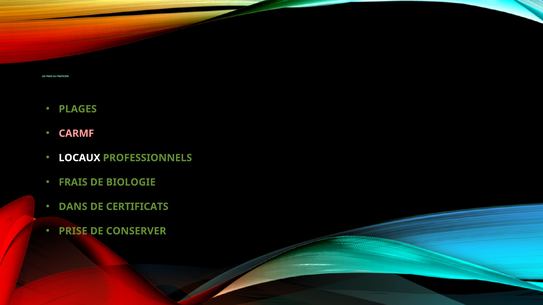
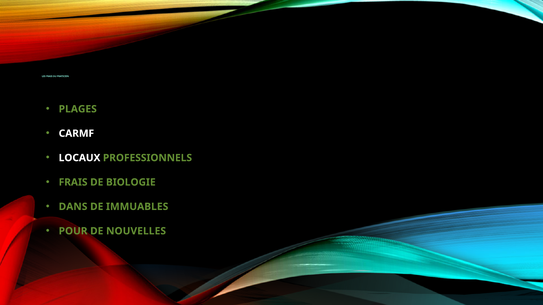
CARMF colour: pink -> white
CERTIFICATS: CERTIFICATS -> IMMUABLES
PRISE: PRISE -> POUR
CONSERVER: CONSERVER -> NOUVELLES
